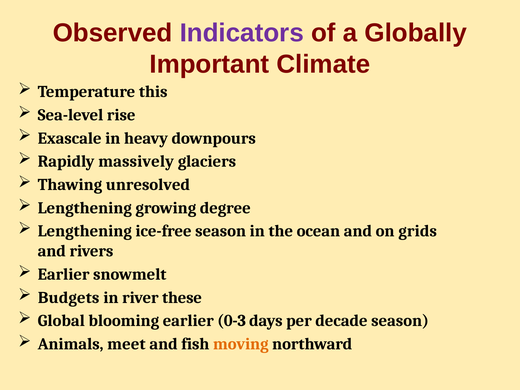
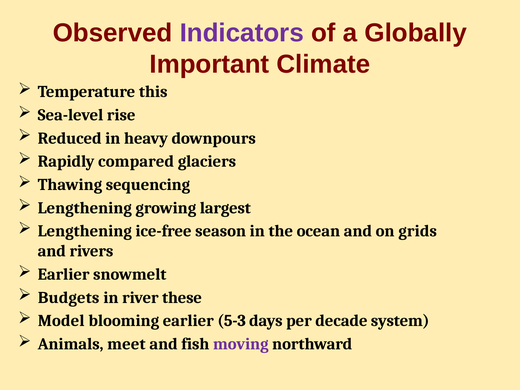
Exascale: Exascale -> Reduced
massively: massively -> compared
unresolved: unresolved -> sequencing
degree: degree -> largest
Global: Global -> Model
0-3: 0-3 -> 5-3
decade season: season -> system
moving colour: orange -> purple
